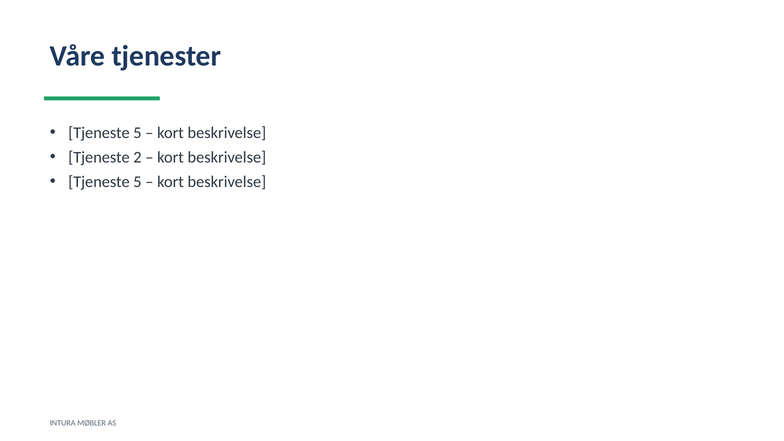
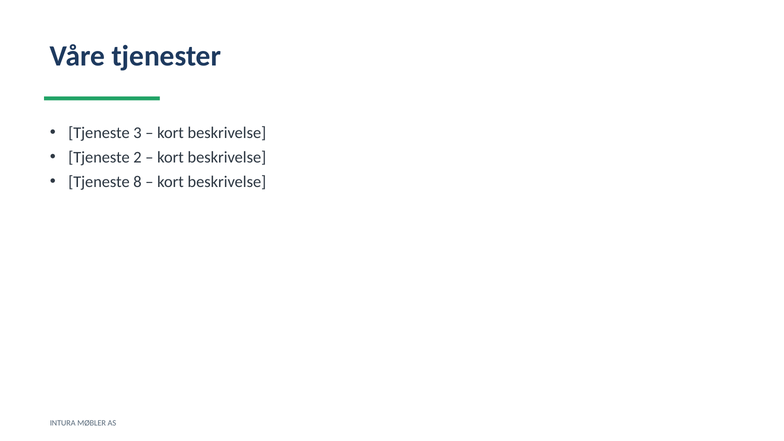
5 at (137, 133): 5 -> 3
5 at (137, 182): 5 -> 8
